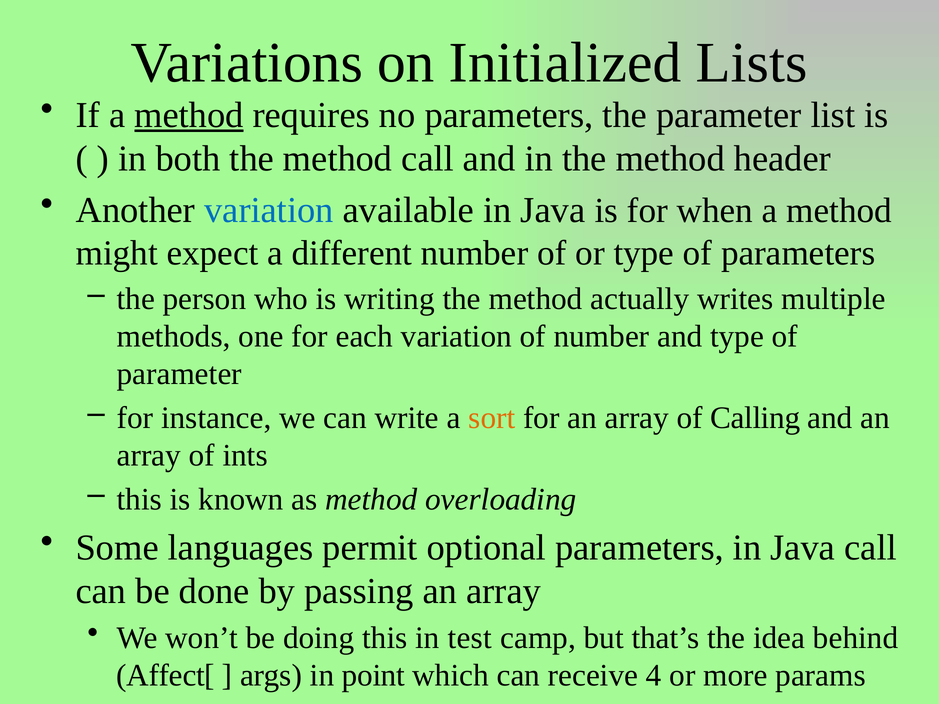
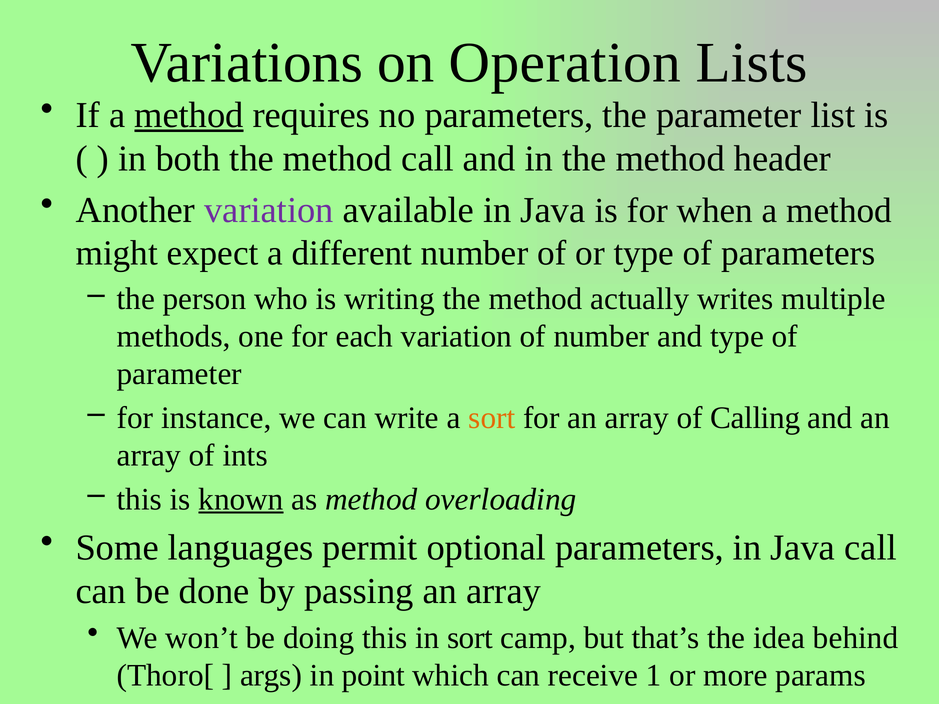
Initialized: Initialized -> Operation
variation at (269, 210) colour: blue -> purple
known underline: none -> present
in test: test -> sort
Affect[: Affect[ -> Thoro[
4: 4 -> 1
